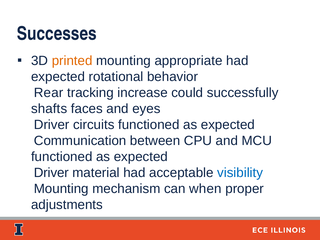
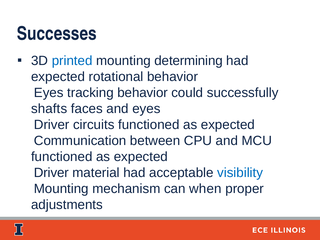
printed colour: orange -> blue
appropriate: appropriate -> determining
Rear at (49, 93): Rear -> Eyes
tracking increase: increase -> behavior
